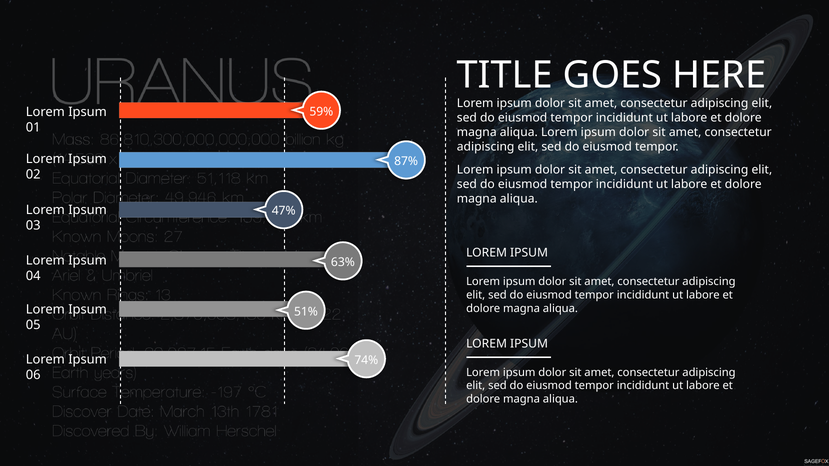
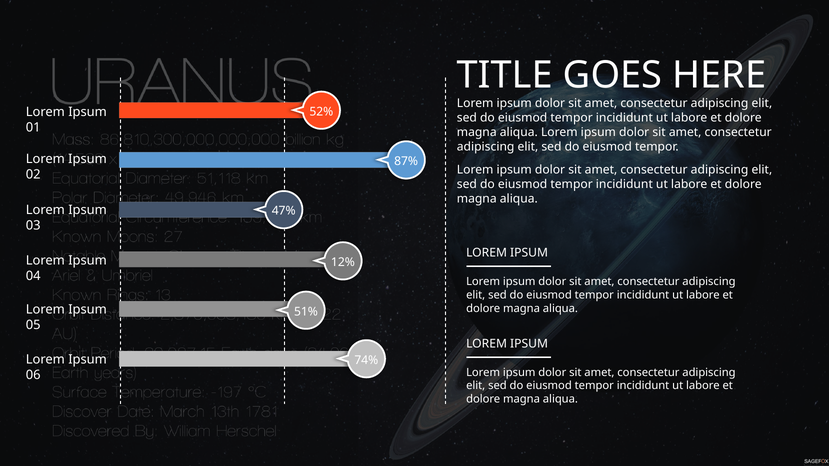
59%: 59% -> 52%
63%: 63% -> 12%
